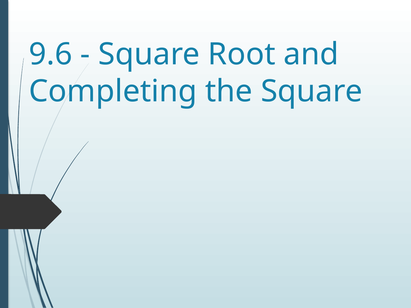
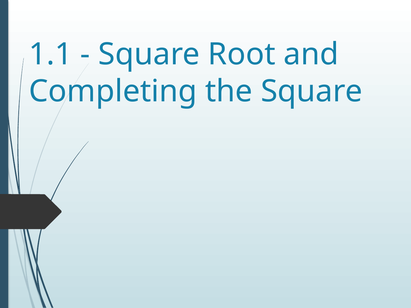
9.6: 9.6 -> 1.1
